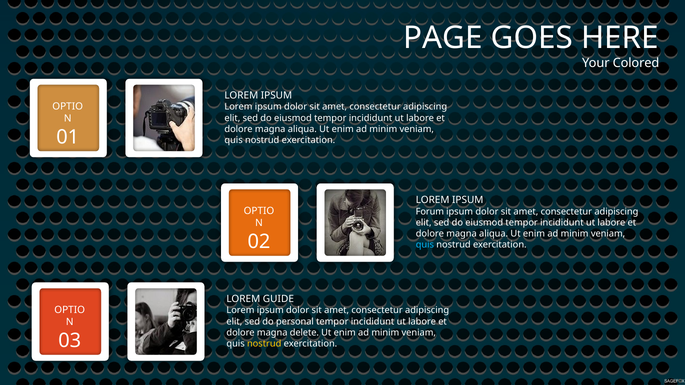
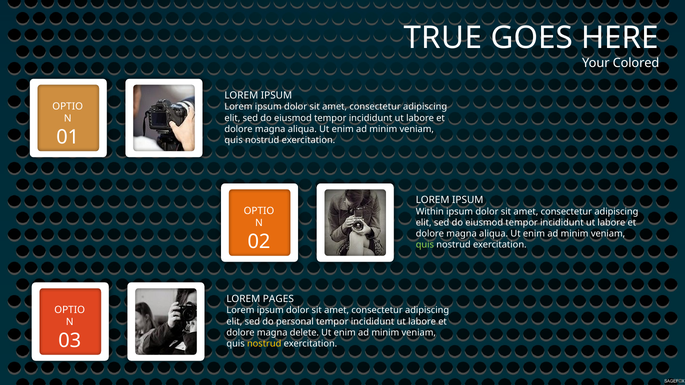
PAGE: PAGE -> TRUE
Forum: Forum -> Within
quis at (425, 245) colour: light blue -> light green
GUIDE: GUIDE -> PAGES
